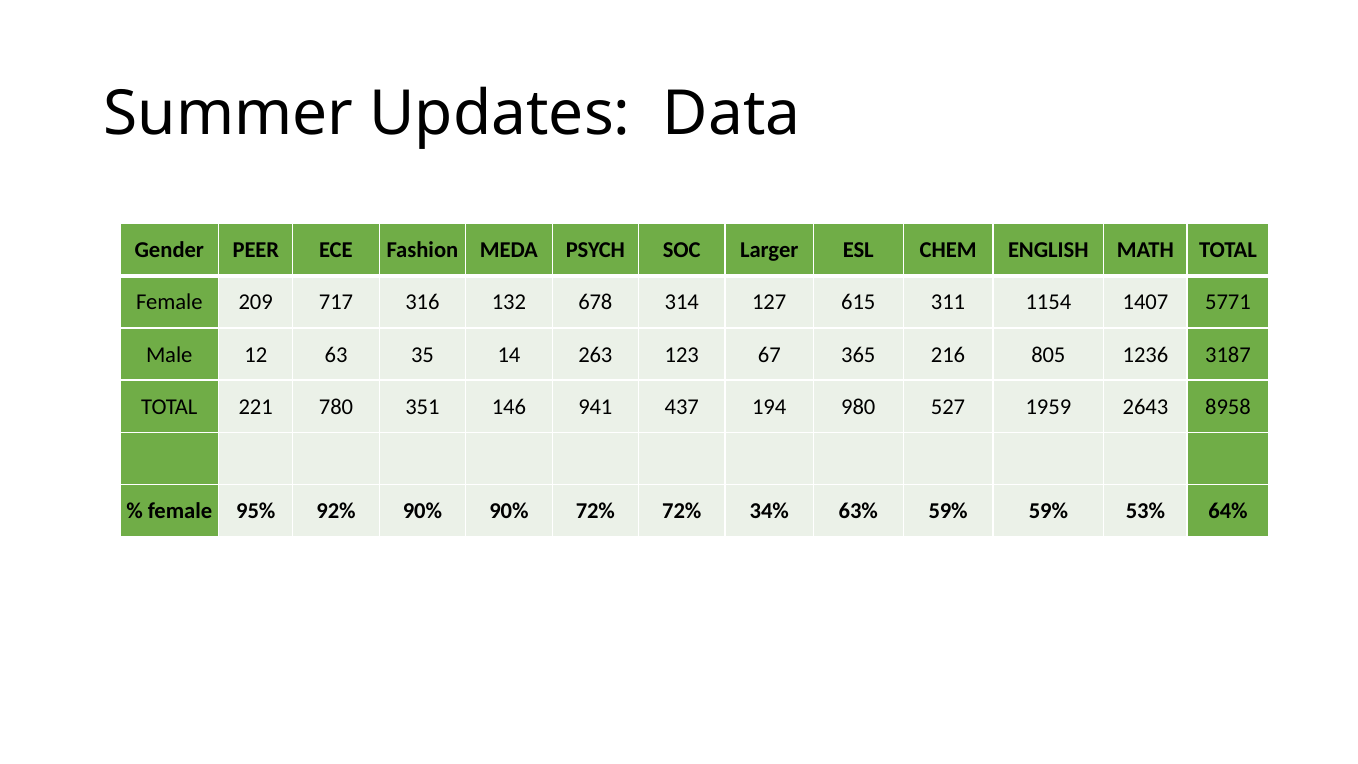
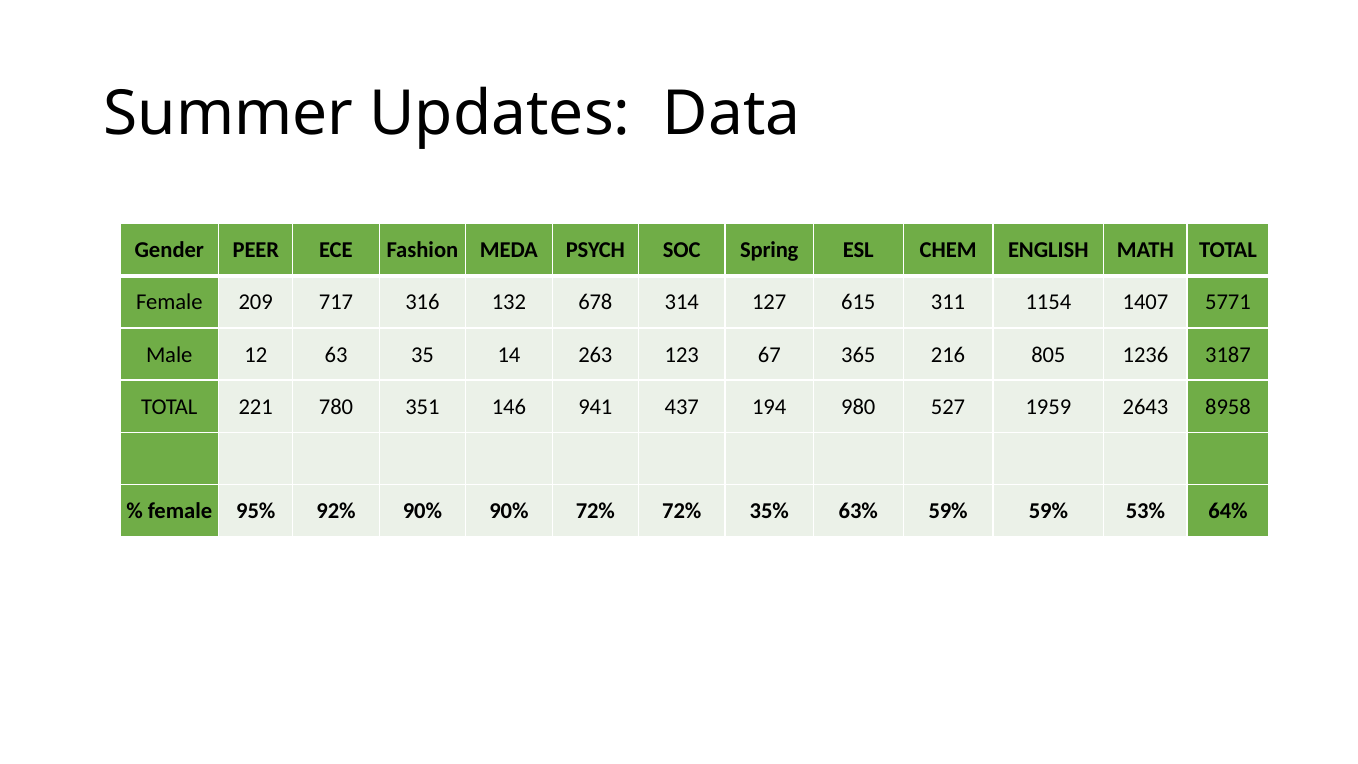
Larger: Larger -> Spring
34%: 34% -> 35%
